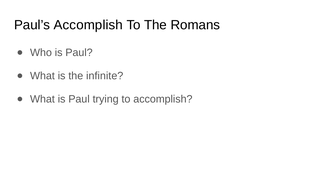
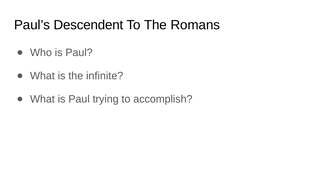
Paul’s Accomplish: Accomplish -> Descendent
